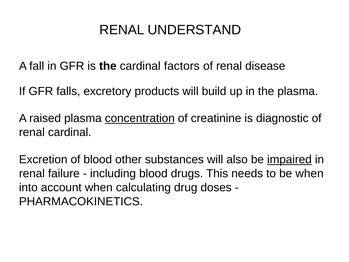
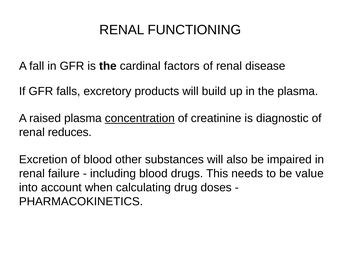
UNDERSTAND: UNDERSTAND -> FUNCTIONING
renal cardinal: cardinal -> reduces
impaired underline: present -> none
be when: when -> value
